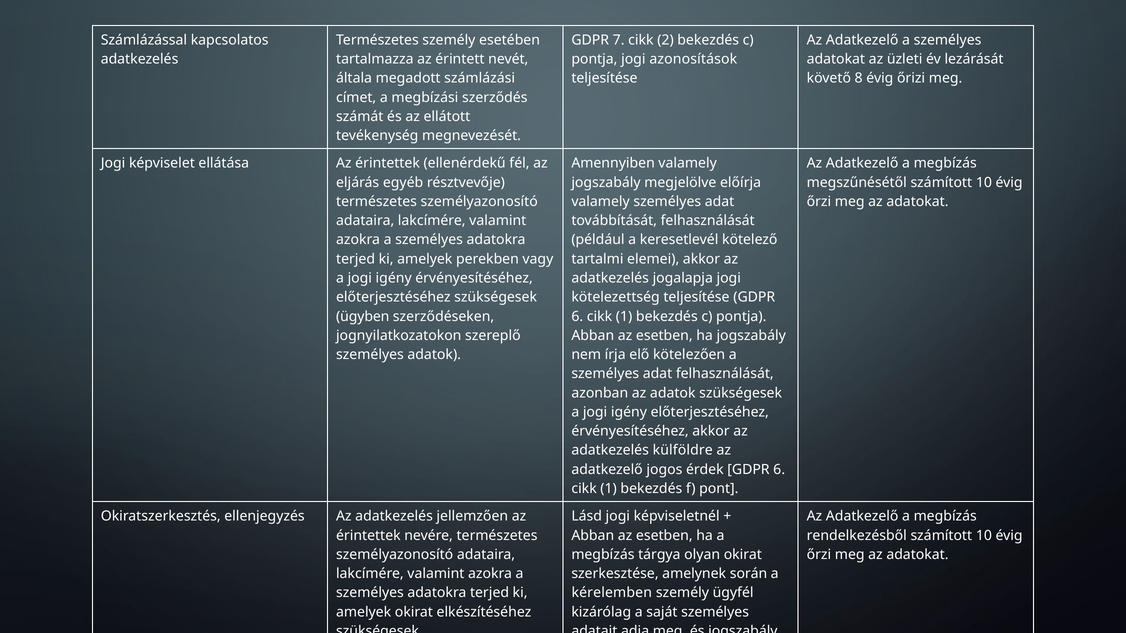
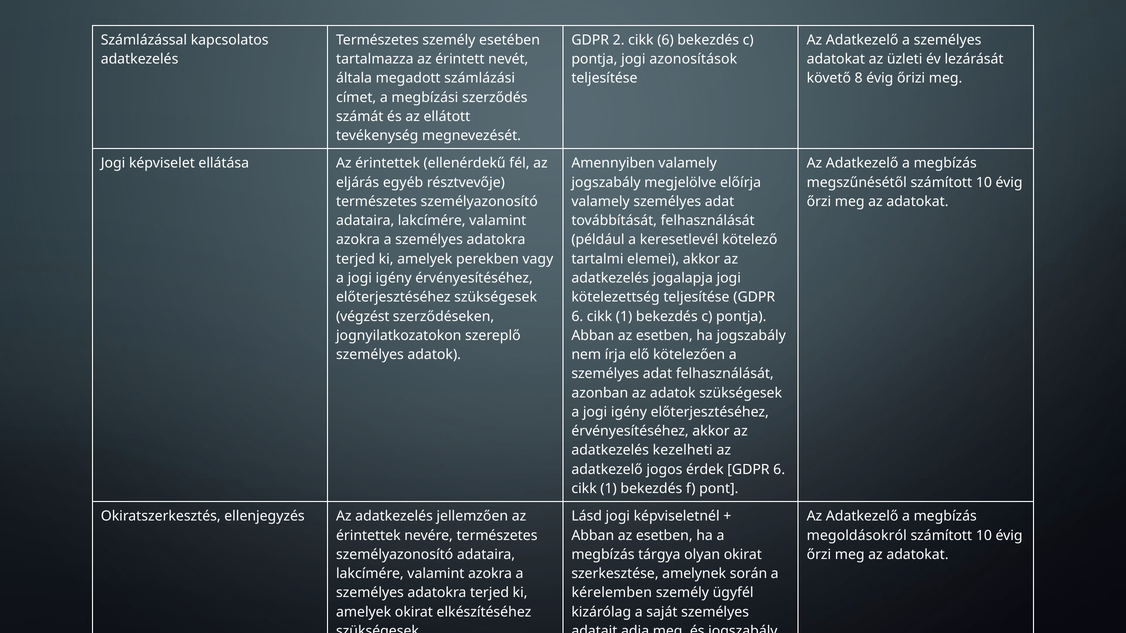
7: 7 -> 2
cikk 2: 2 -> 6
ügyben: ügyben -> végzést
külföldre: külföldre -> kezelheti
rendelkezésből: rendelkezésből -> megoldásokról
